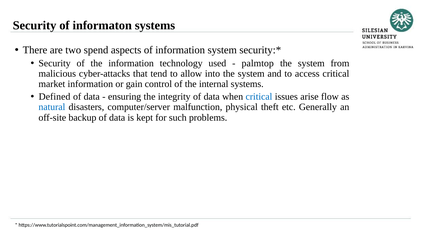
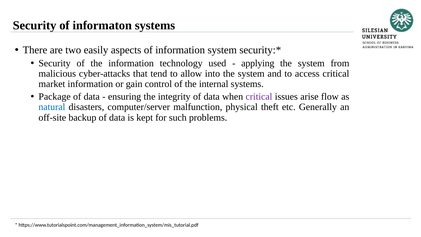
spend: spend -> easily
palmtop: palmtop -> applying
Defined: Defined -> Package
critical at (259, 97) colour: blue -> purple
